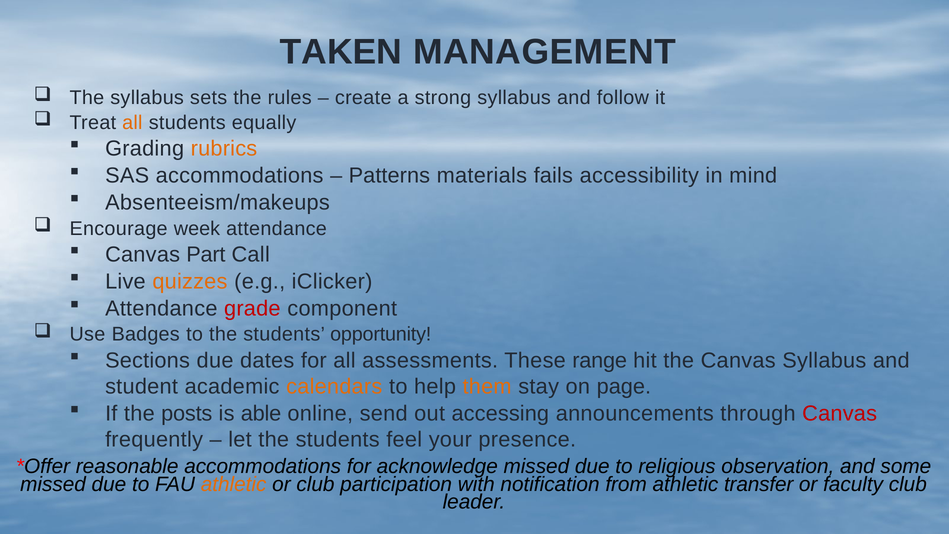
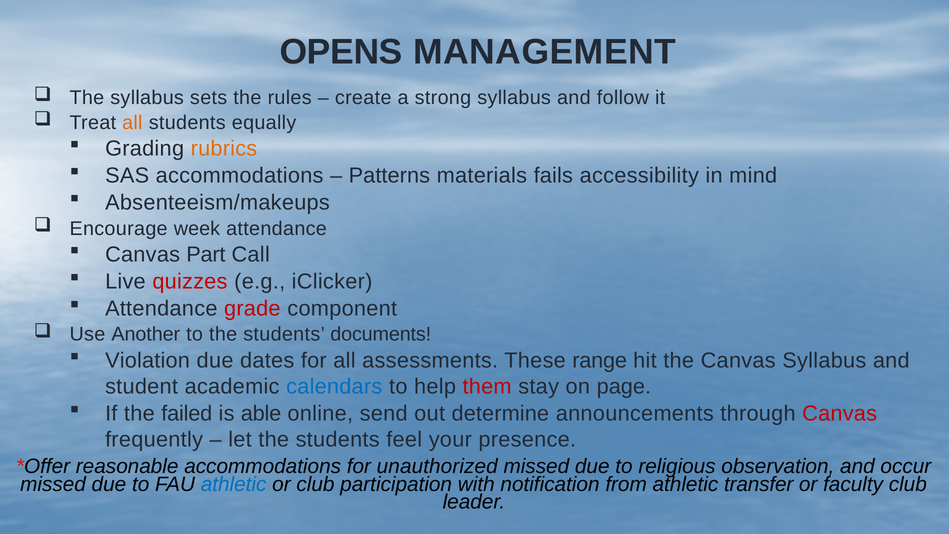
TAKEN: TAKEN -> OPENS
quizzes colour: orange -> red
Badges: Badges -> Another
opportunity: opportunity -> documents
Sections: Sections -> Violation
calendars colour: orange -> blue
them colour: orange -> red
posts: posts -> failed
accessing: accessing -> determine
acknowledge: acknowledge -> unauthorized
some: some -> occur
athletic at (234, 484) colour: orange -> blue
